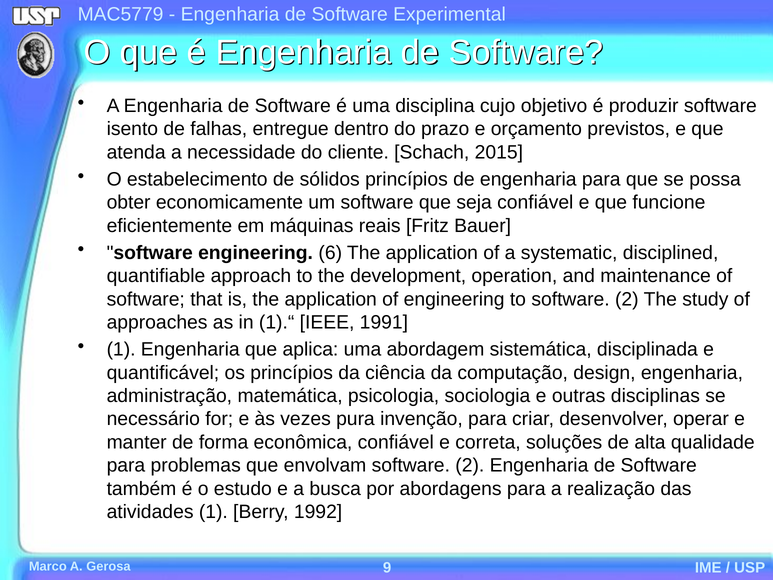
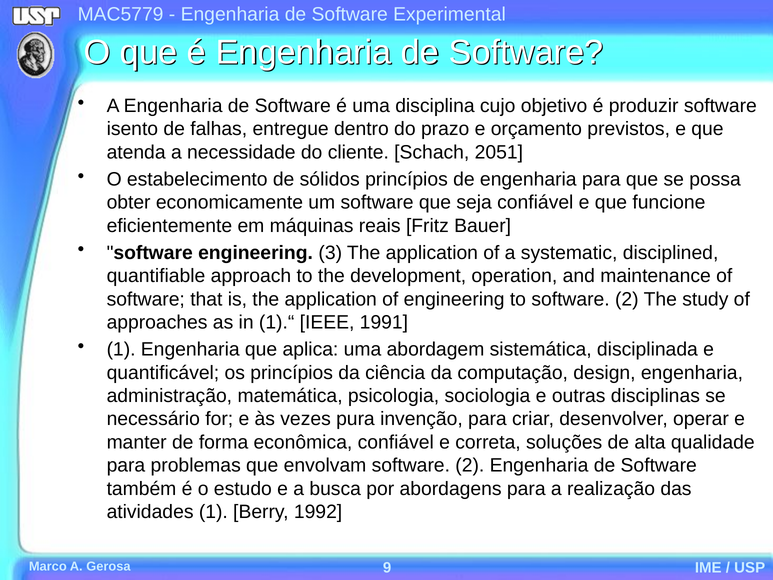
2015: 2015 -> 2051
6: 6 -> 3
